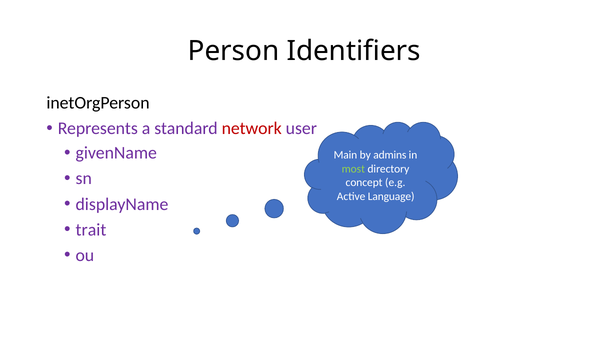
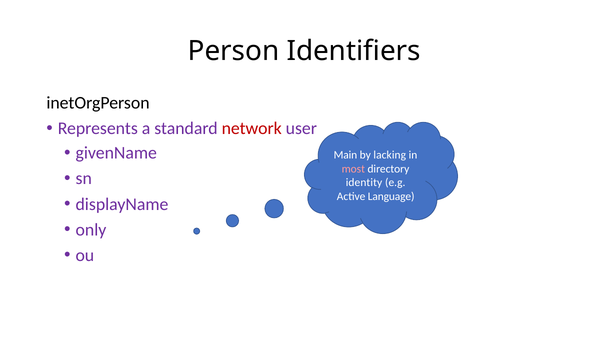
admins: admins -> lacking
most colour: light green -> pink
concept: concept -> identity
trait: trait -> only
